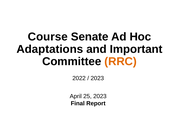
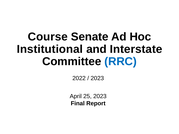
Adaptations: Adaptations -> Institutional
Important: Important -> Interstate
RRC colour: orange -> blue
